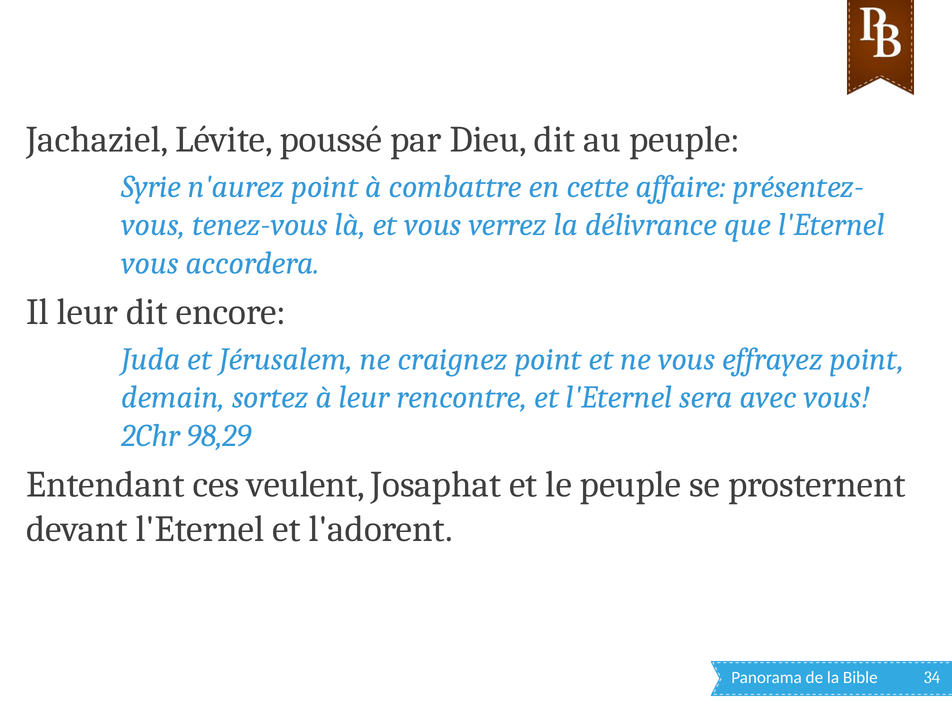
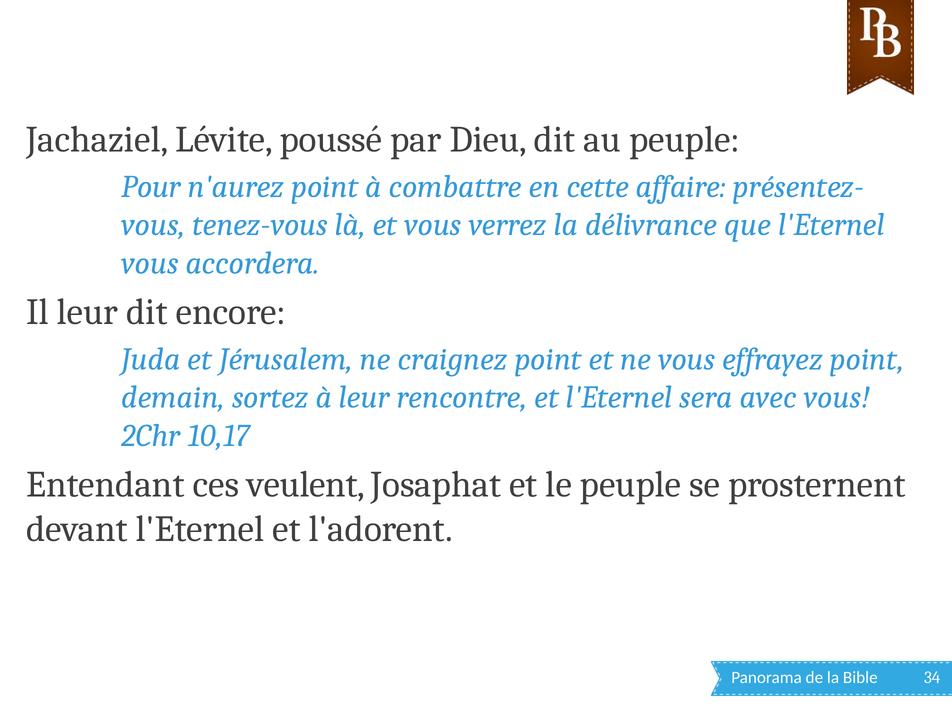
Syrie: Syrie -> Pour
98,29: 98,29 -> 10,17
